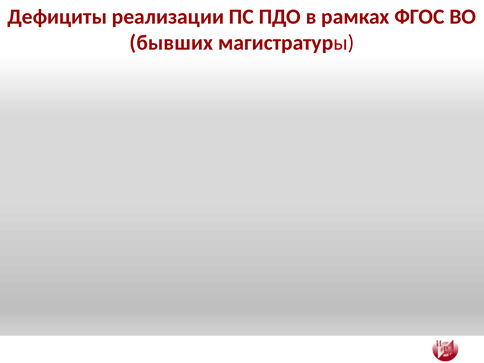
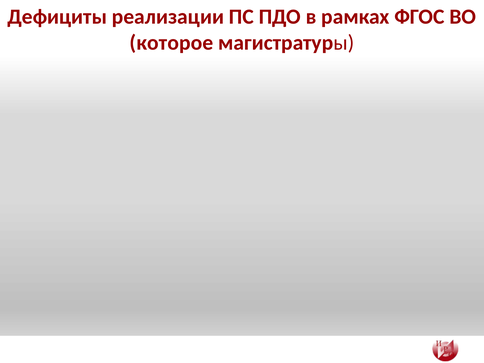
бывших: бывших -> которое
